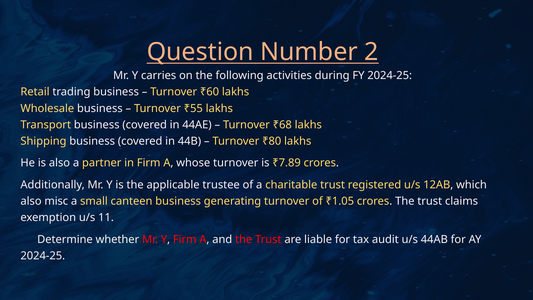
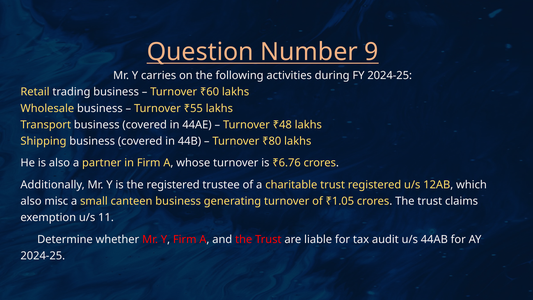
2: 2 -> 9
₹68: ₹68 -> ₹48
₹7.89: ₹7.89 -> ₹6.76
the applicable: applicable -> registered
